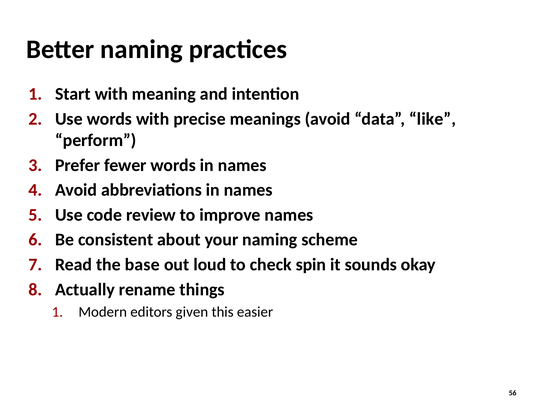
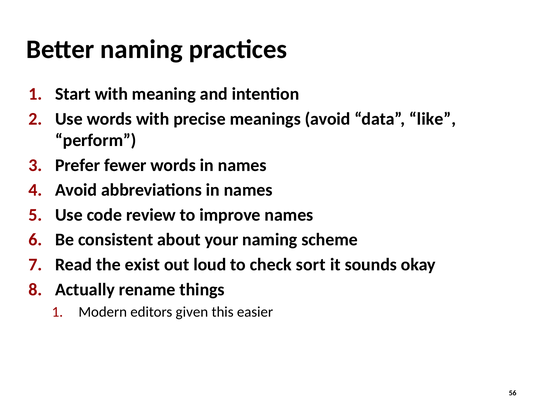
base: base -> exist
spin: spin -> sort
